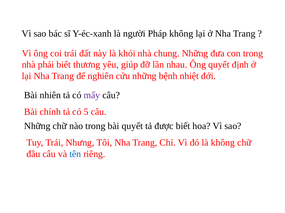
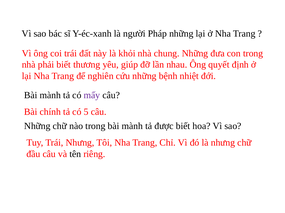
Pháp không: không -> những
nhiên at (50, 95): nhiên -> mành
trong bài quyết: quyết -> mành
là không: không -> nhưng
tên colour: blue -> black
